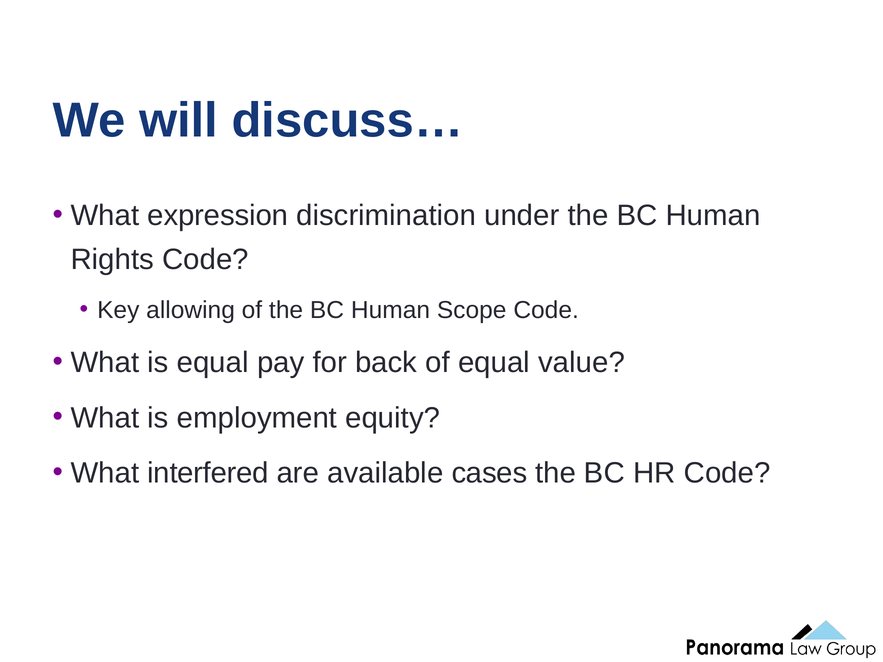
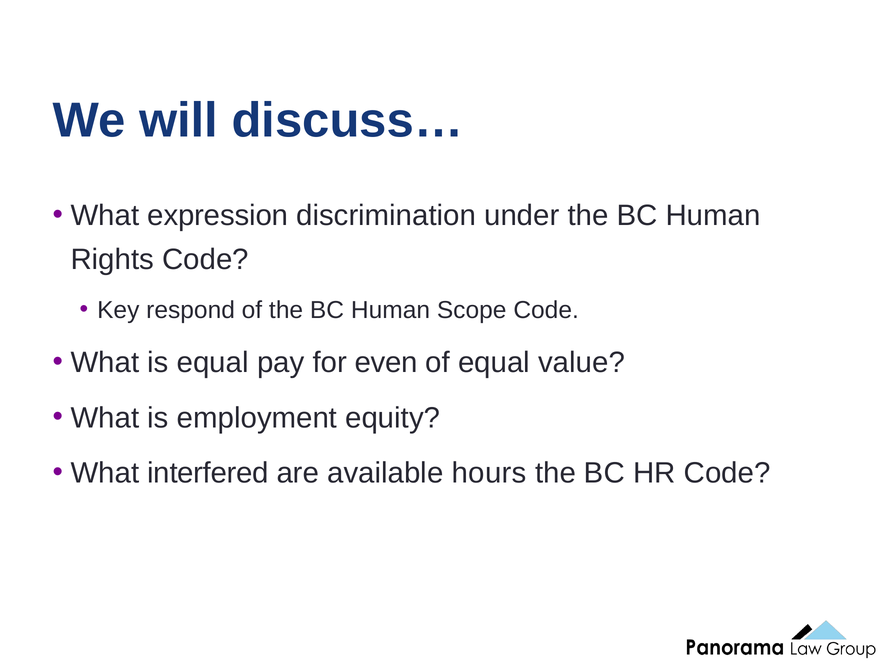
allowing: allowing -> respond
back: back -> even
cases: cases -> hours
